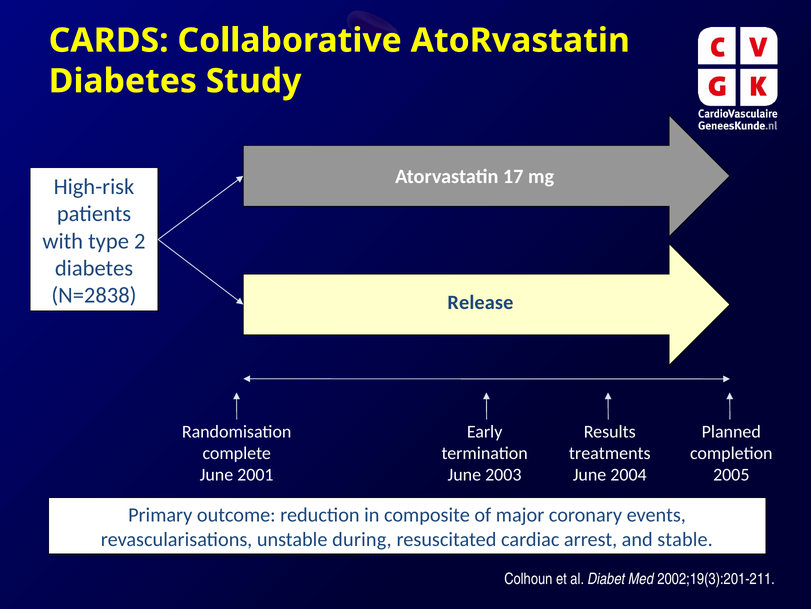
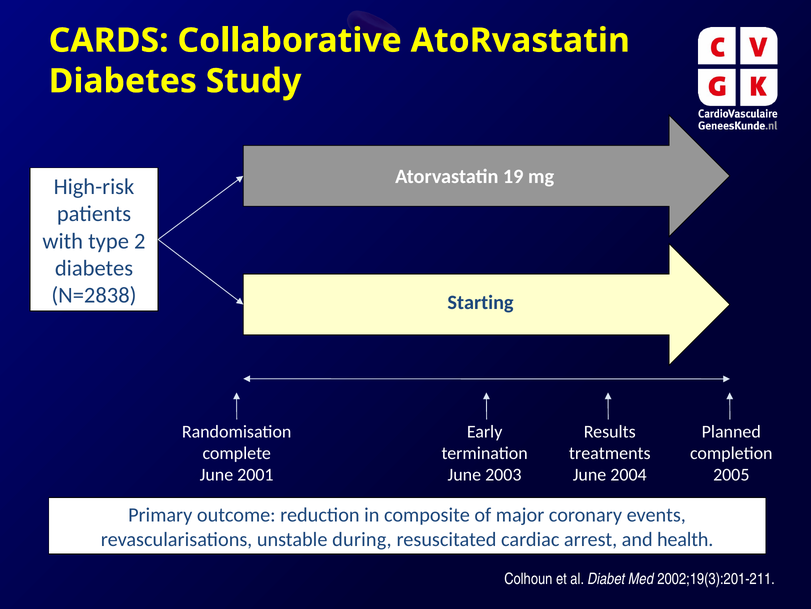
17: 17 -> 19
Release: Release -> Starting
stable: stable -> health
